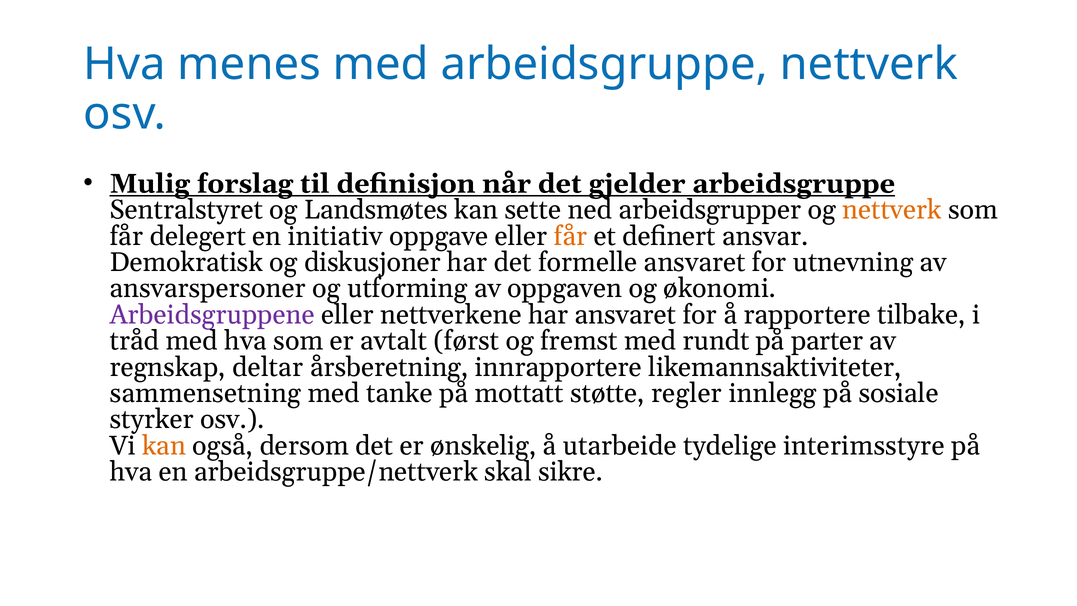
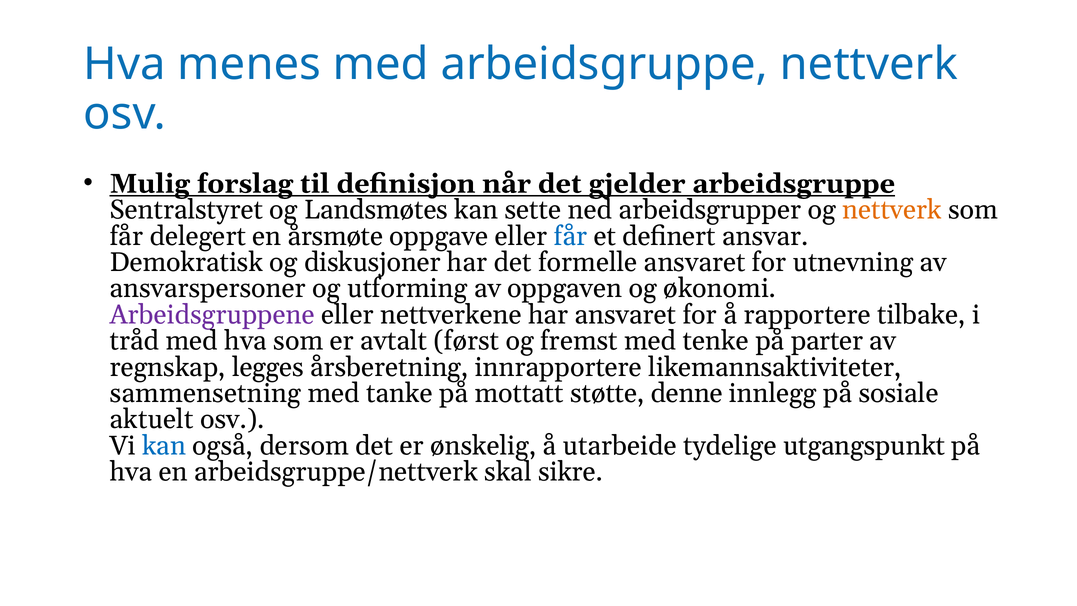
initiativ: initiativ -> årsmøte
får at (570, 236) colour: orange -> blue
rundt: rundt -> tenke
deltar: deltar -> legges
regler: regler -> denne
styrker: styrker -> aktuelt
kan at (164, 446) colour: orange -> blue
interimsstyre: interimsstyre -> utgangspunkt
